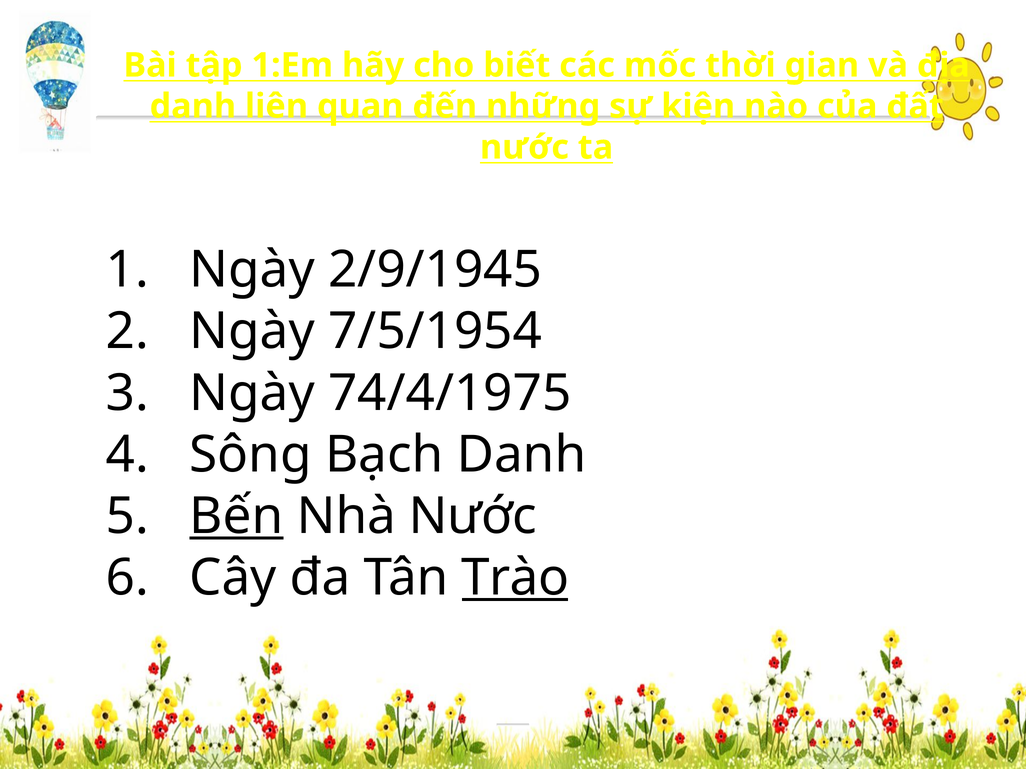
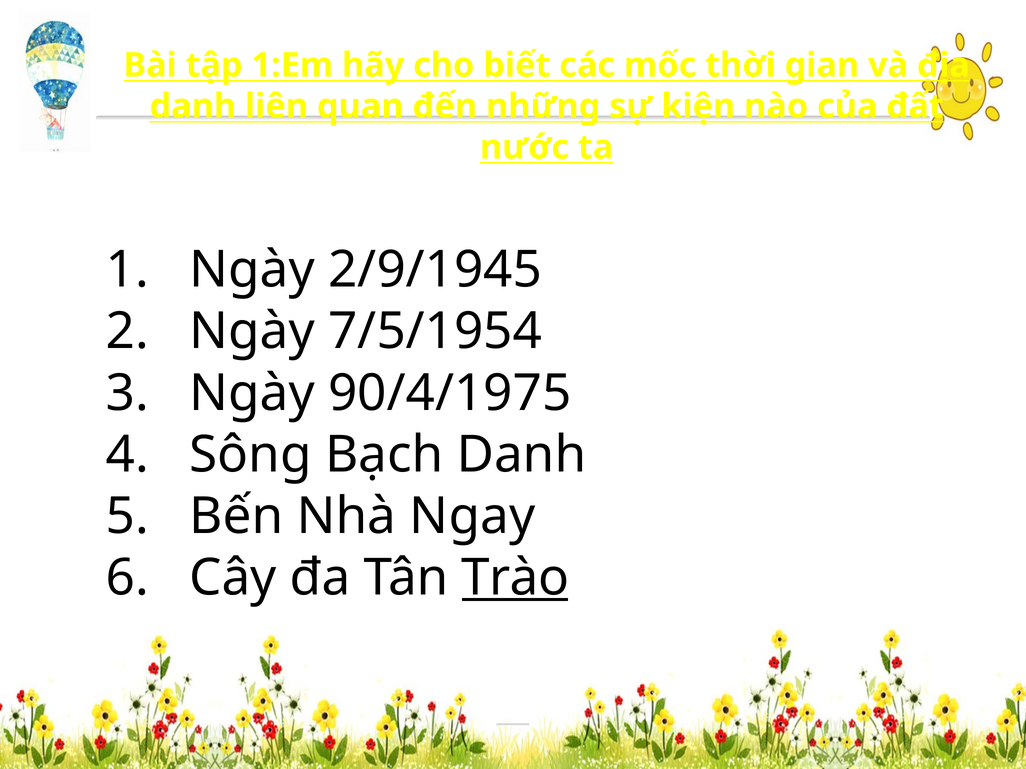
74/4/1975: 74/4/1975 -> 90/4/1975
Bến underline: present -> none
Nhà Nước: Nước -> Ngay
